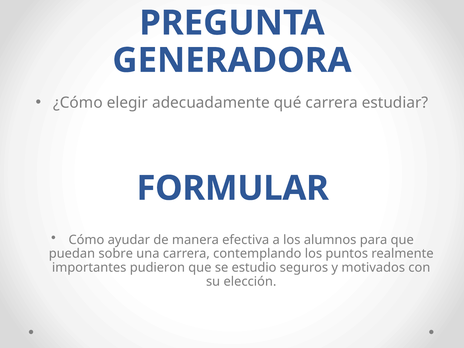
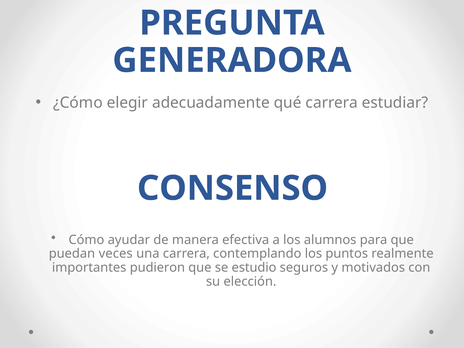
FORMULAR: FORMULAR -> CONSENSO
sobre: sobre -> veces
